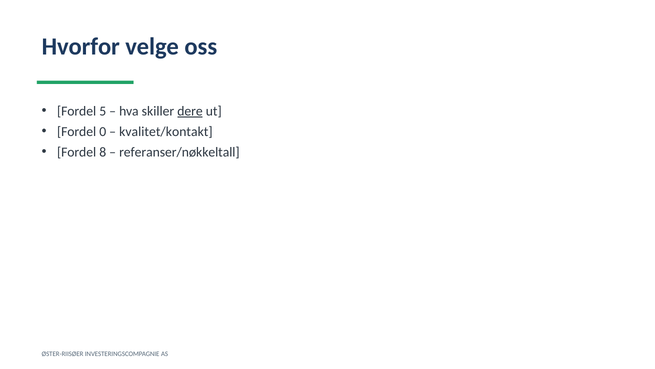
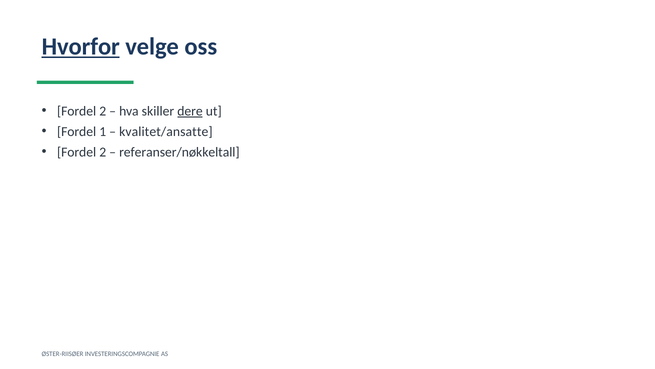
Hvorfor underline: none -> present
5 at (103, 111): 5 -> 2
0: 0 -> 1
kvalitet/kontakt: kvalitet/kontakt -> kvalitet/ansatte
8 at (103, 152): 8 -> 2
